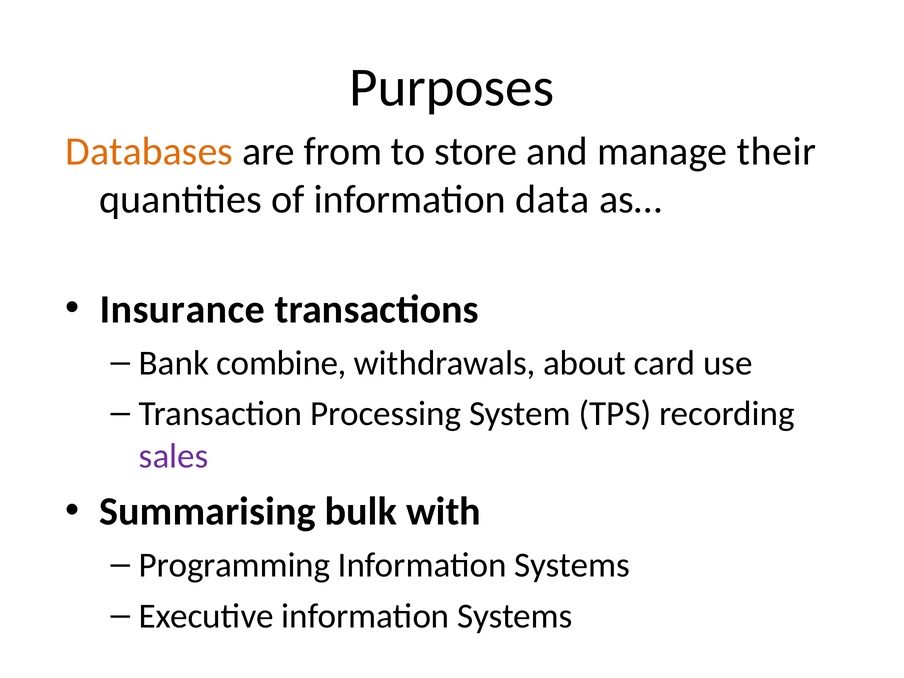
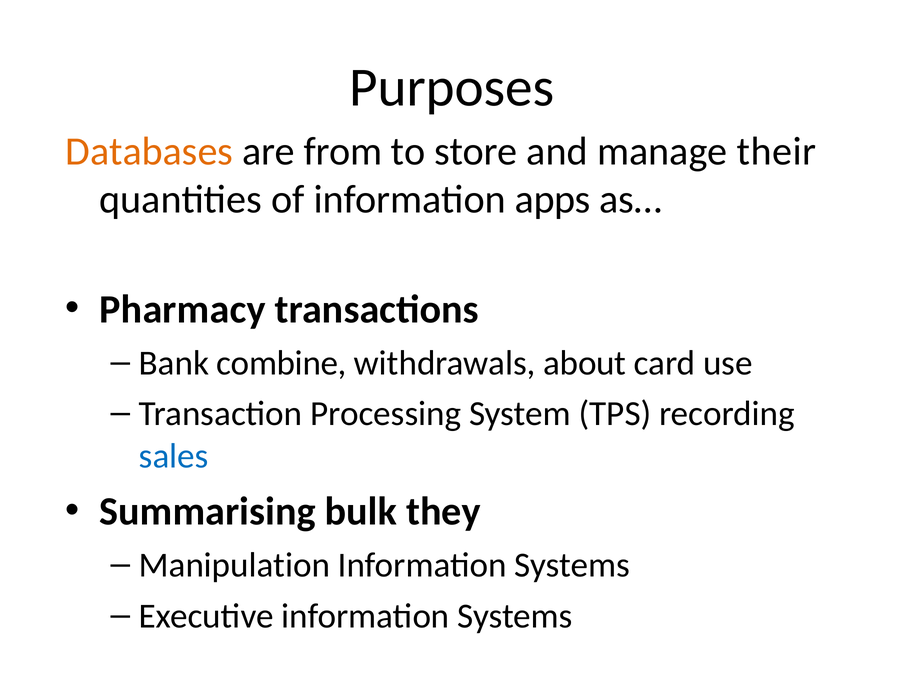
data: data -> apps
Insurance: Insurance -> Pharmacy
sales colour: purple -> blue
with: with -> they
Programming: Programming -> Manipulation
